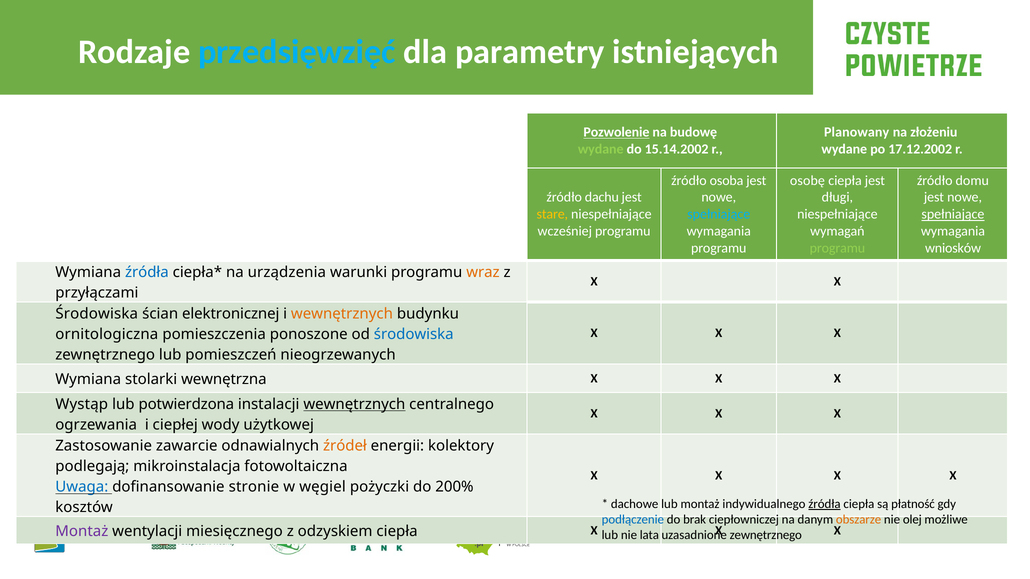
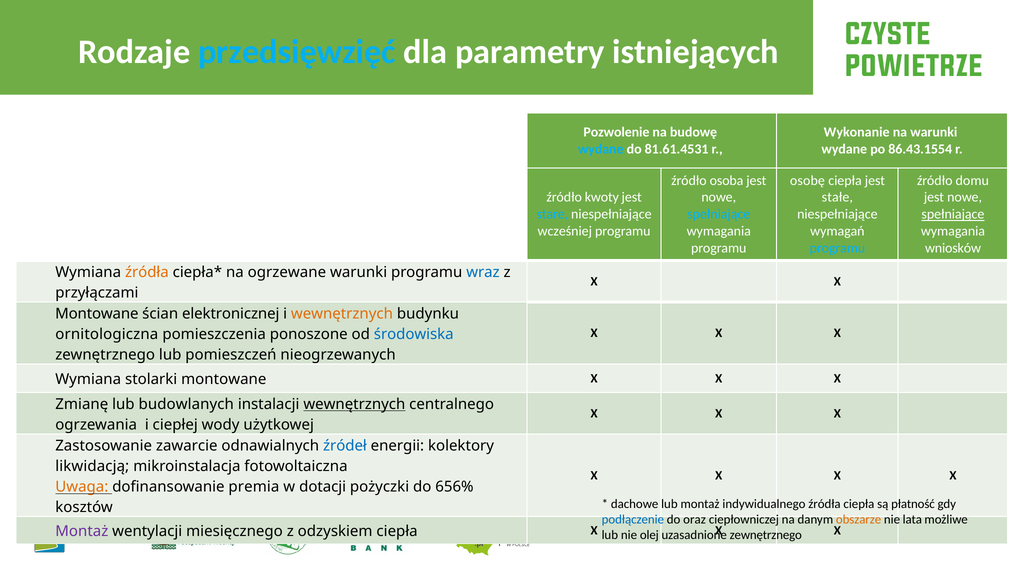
Pozwolenie underline: present -> none
Planowany: Planowany -> Wykonanie
na złożeniu: złożeniu -> warunki
wydane at (601, 149) colour: light green -> light blue
15.14.2002: 15.14.2002 -> 81.61.4531
17.12.2002: 17.12.2002 -> 86.43.1554
dachu: dachu -> kwoty
długi: długi -> stałe
stare colour: yellow -> light blue
programu at (837, 249) colour: light green -> light blue
źródła at (147, 272) colour: blue -> orange
urządzenia: urządzenia -> ogrzewane
wraz colour: orange -> blue
Środowiska at (97, 314): Środowiska -> Montowane
stolarki wewnętrzna: wewnętrzna -> montowane
Wystąp: Wystąp -> Zmianę
potwierdzona: potwierdzona -> budowlanych
źródeł colour: orange -> blue
podlegają: podlegają -> likwidacją
Uwaga colour: blue -> orange
stronie: stronie -> premia
węgiel: węgiel -> dotacji
200%: 200% -> 656%
źródła at (824, 504) underline: present -> none
brak: brak -> oraz
olej: olej -> lata
lata: lata -> olej
